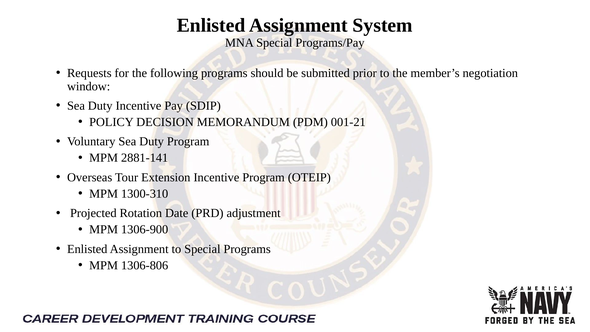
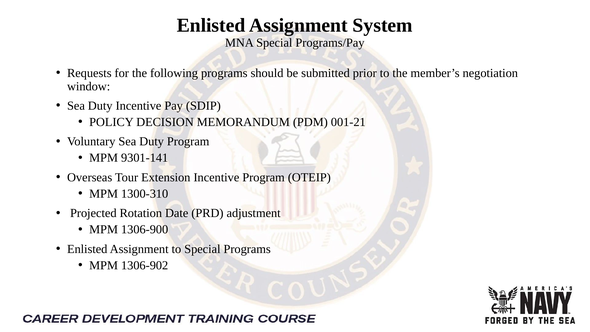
2881-141: 2881-141 -> 9301-141
1306-806: 1306-806 -> 1306-902
